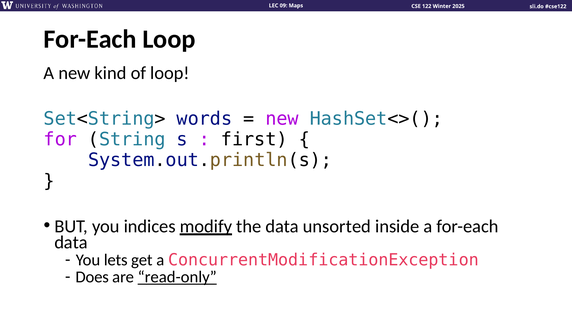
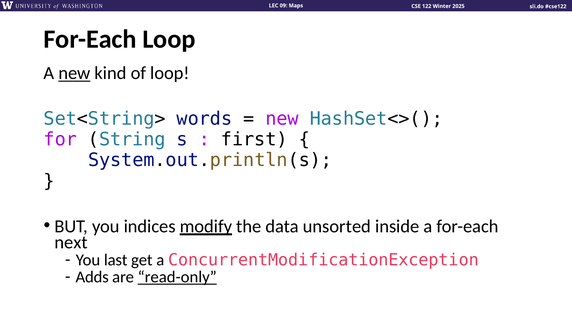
new at (74, 73) underline: none -> present
data at (71, 242): data -> next
lets: lets -> last
Does: Does -> Adds
